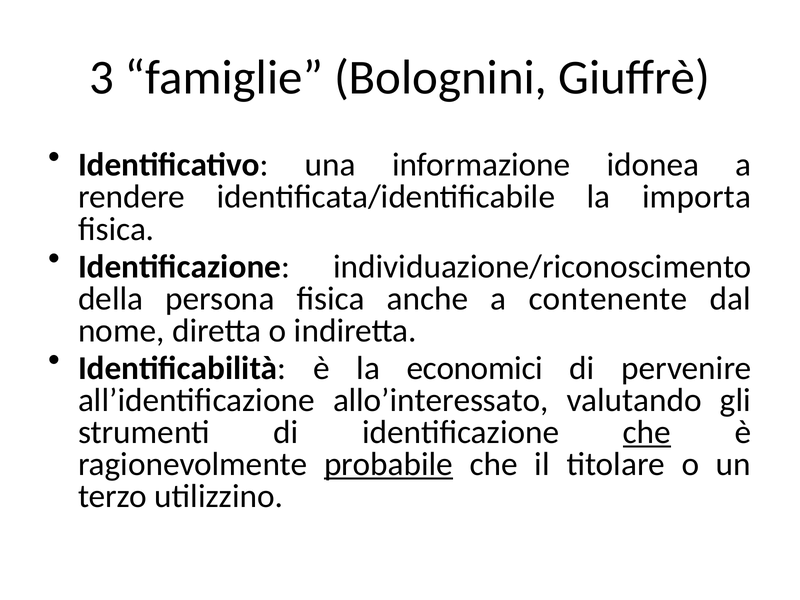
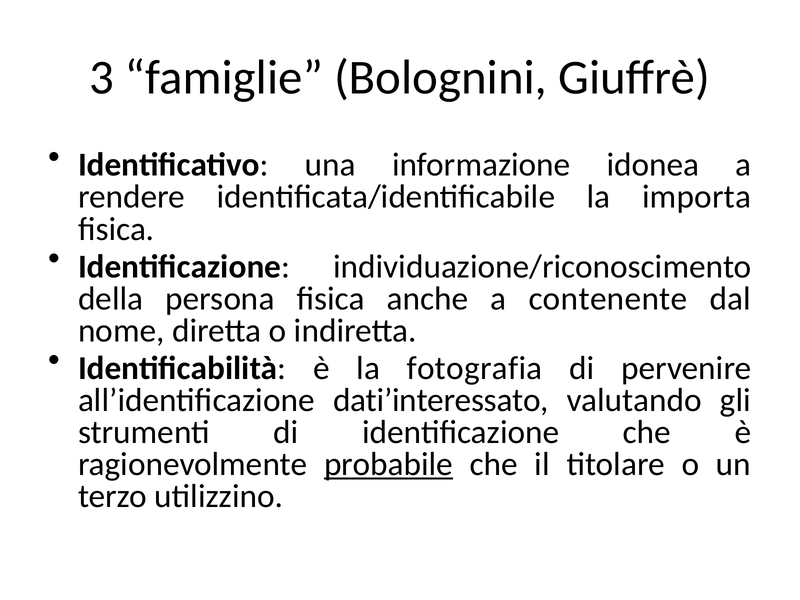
economici: economici -> fotografia
allo’interessato: allo’interessato -> dati’interessato
che at (647, 432) underline: present -> none
